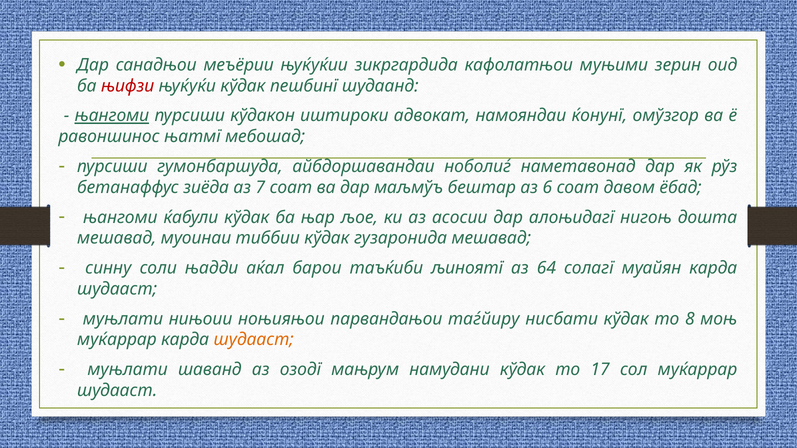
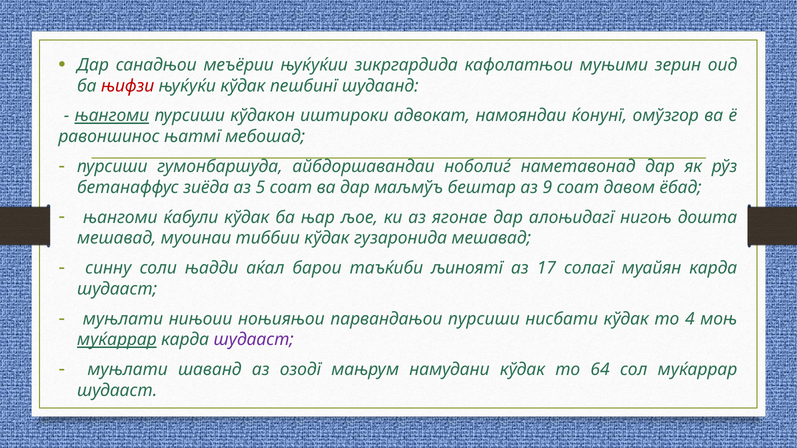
7: 7 -> 5
6: 6 -> 9
асосии: асосии -> ягонае
64: 64 -> 17
парвандањои таѓйиру: таѓйиру -> пурсиши
8: 8 -> 4
муќаррар at (117, 340) underline: none -> present
шудааст at (254, 340) colour: orange -> purple
17: 17 -> 64
